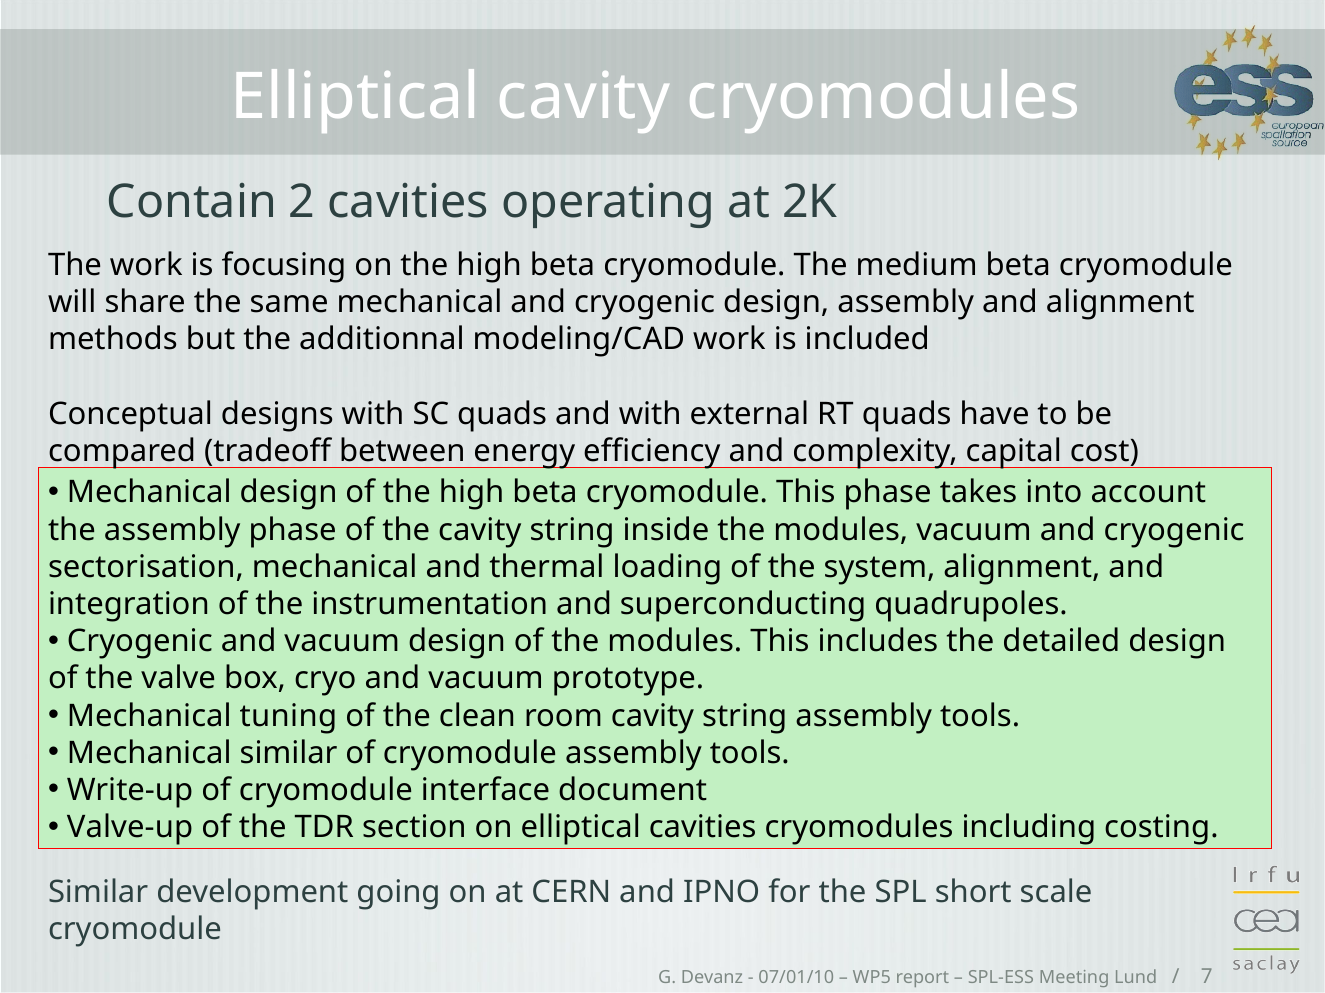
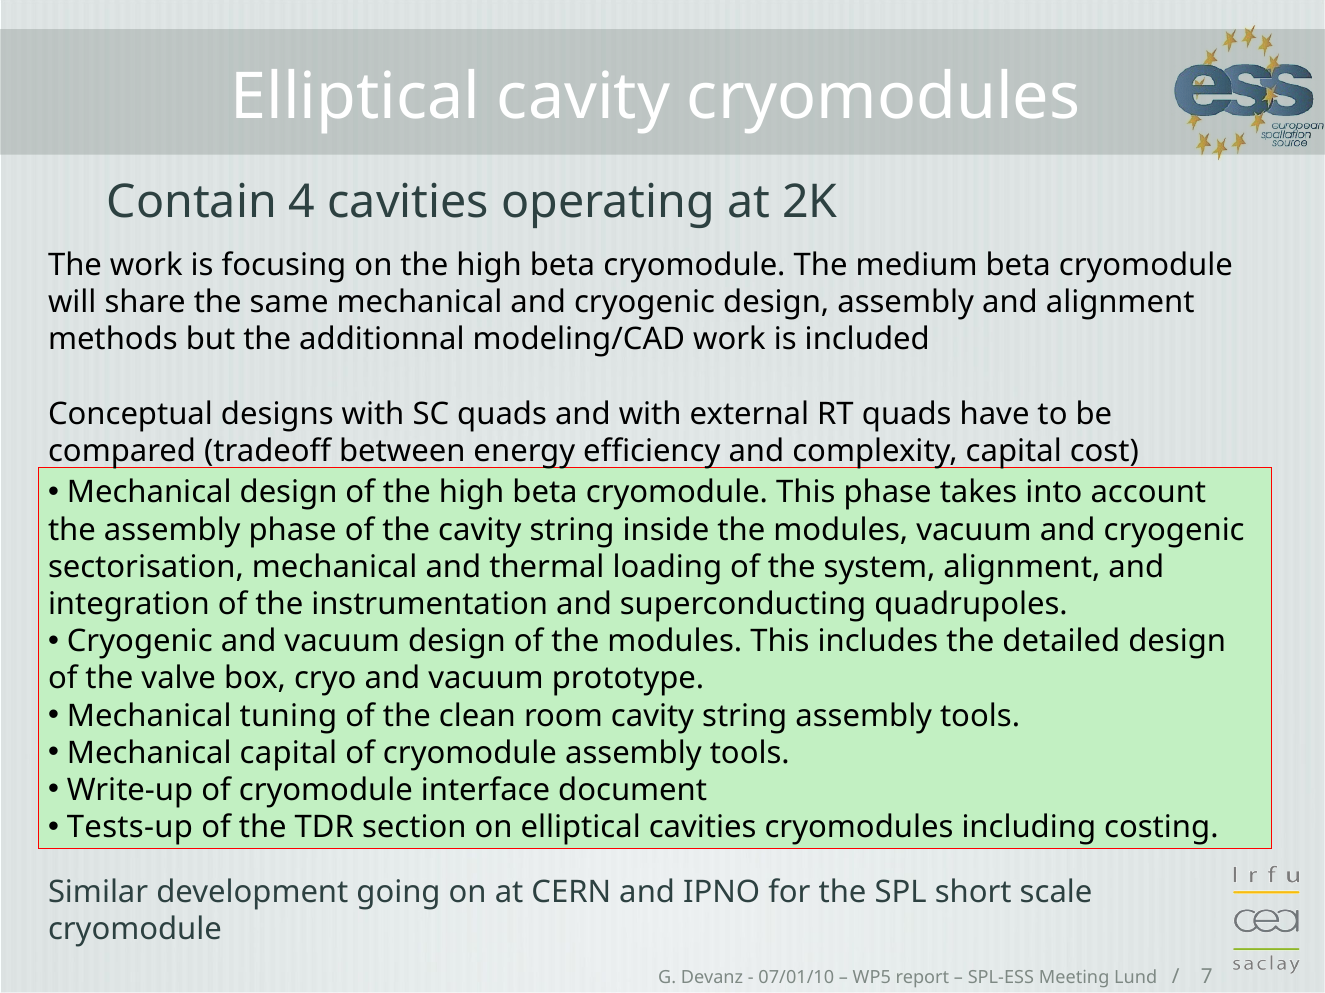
2: 2 -> 4
Mechanical similar: similar -> capital
Valve-up: Valve-up -> Tests-up
